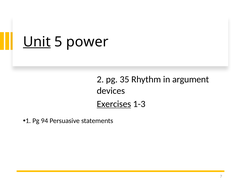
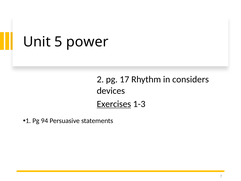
Unit underline: present -> none
35: 35 -> 17
argument: argument -> considers
